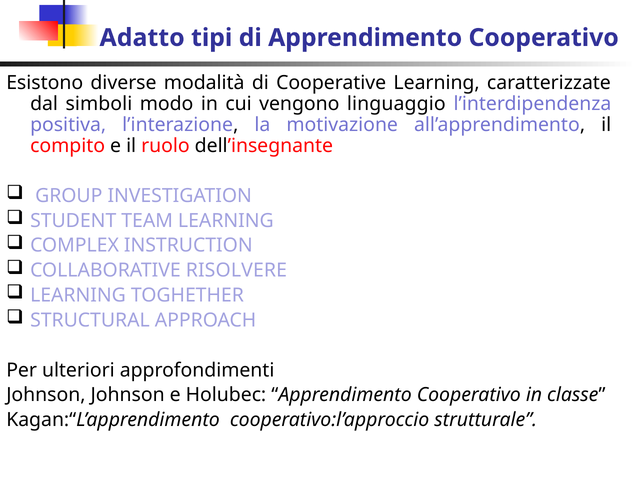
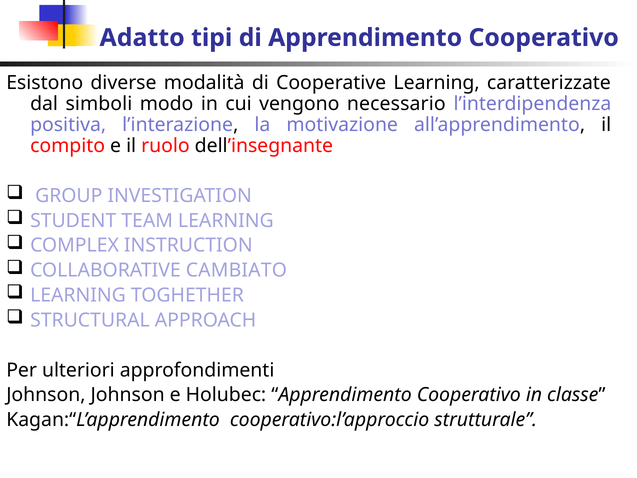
linguaggio: linguaggio -> necessario
RISOLVERE: RISOLVERE -> CAMBIATO
